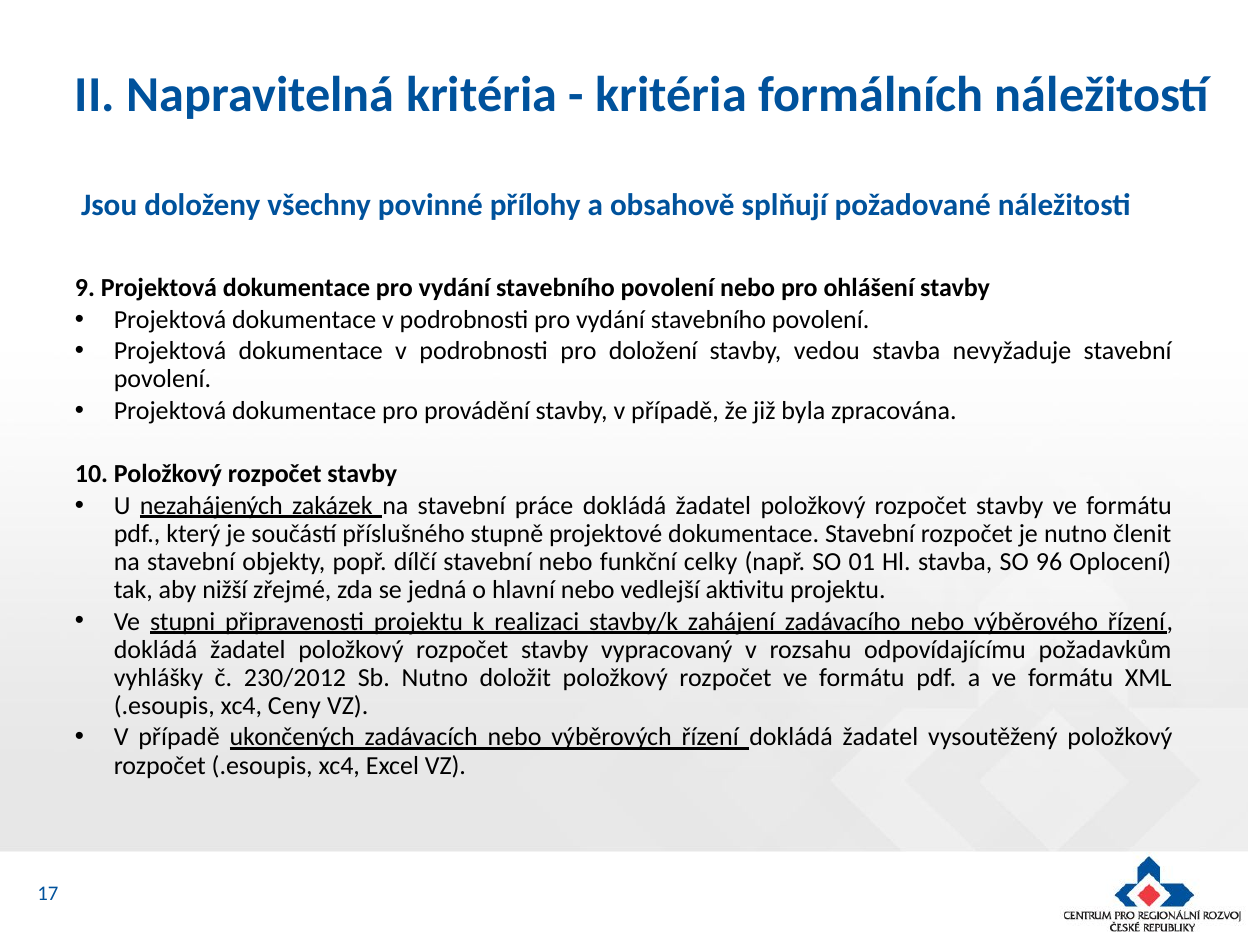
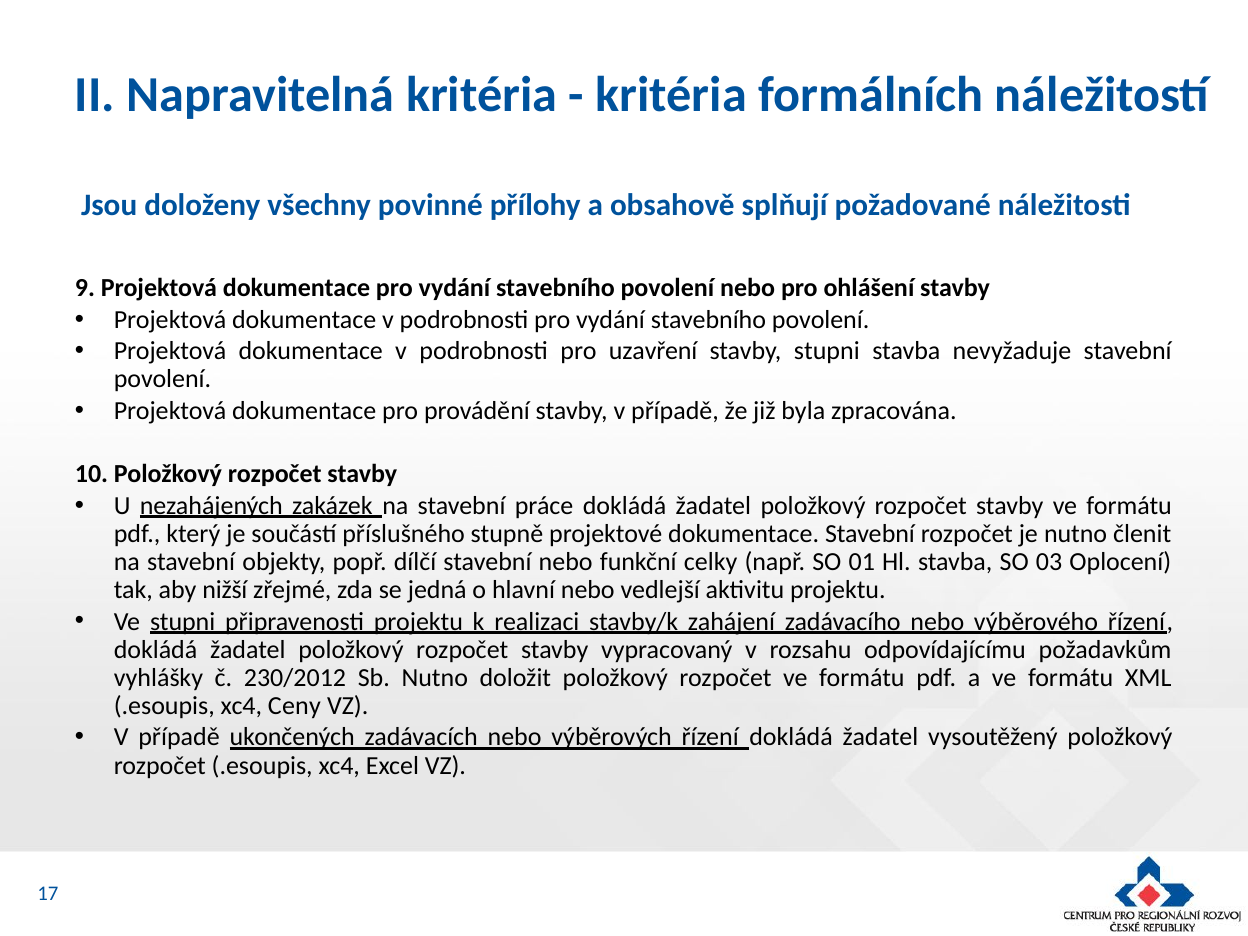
doložení: doložení -> uzavření
stavby vedou: vedou -> stupni
96: 96 -> 03
